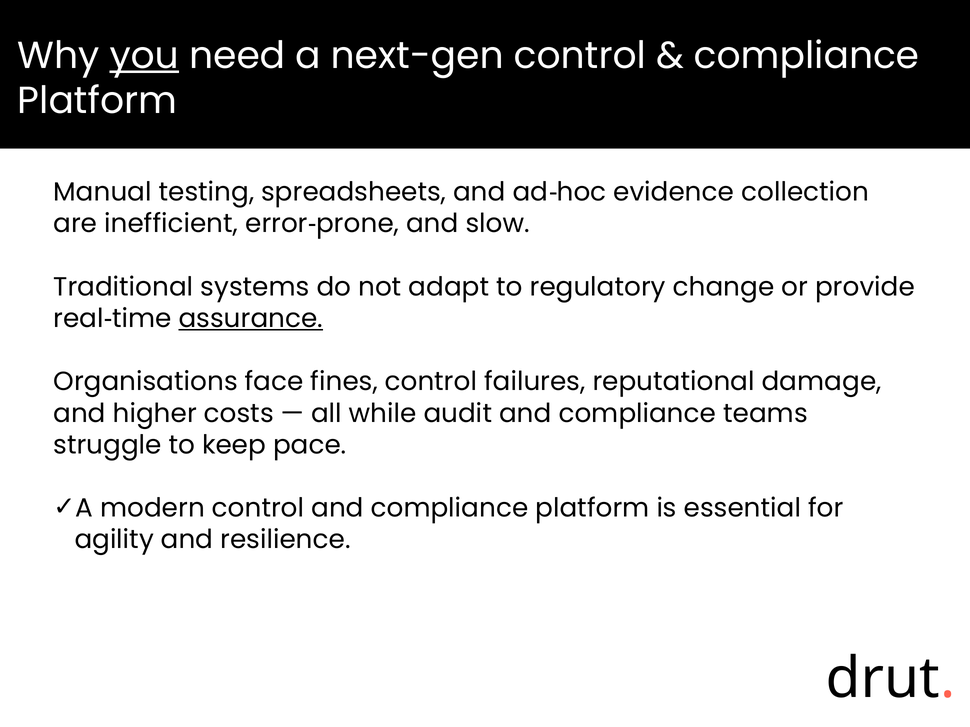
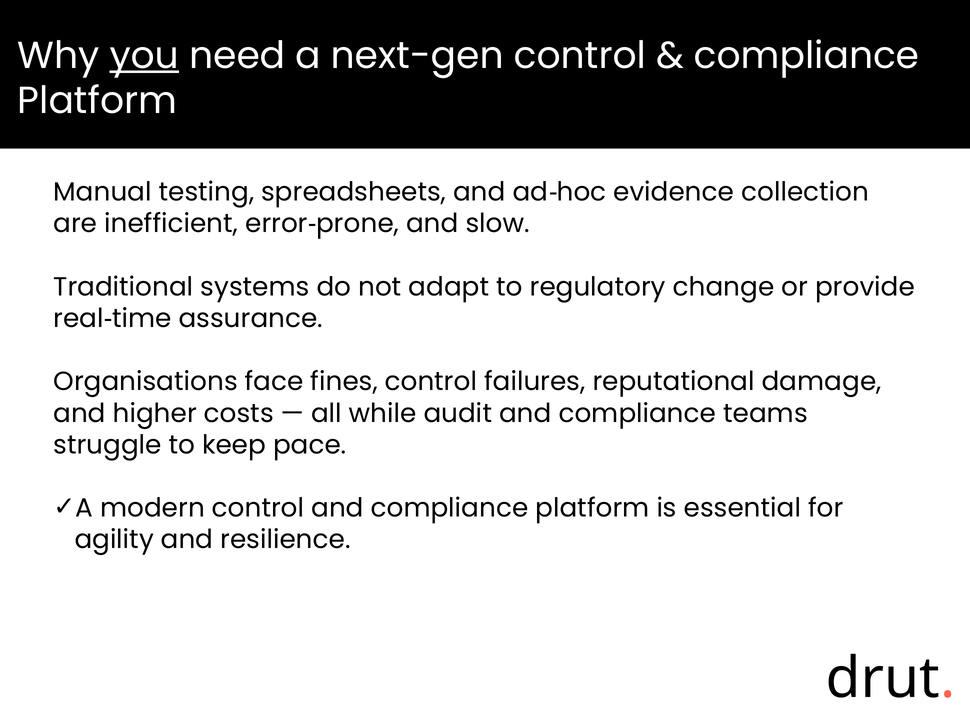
assurance underline: present -> none
